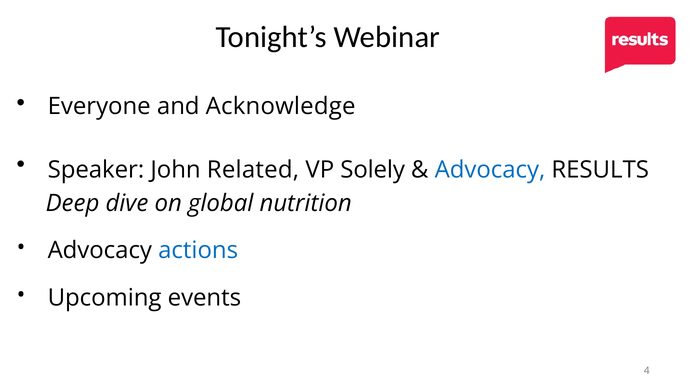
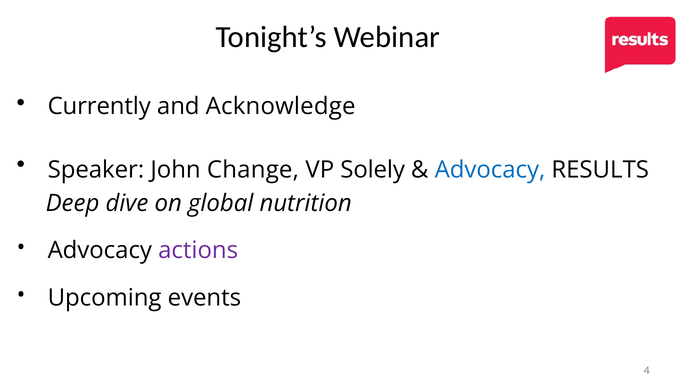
Everyone: Everyone -> Currently
Related: Related -> Change
actions colour: blue -> purple
